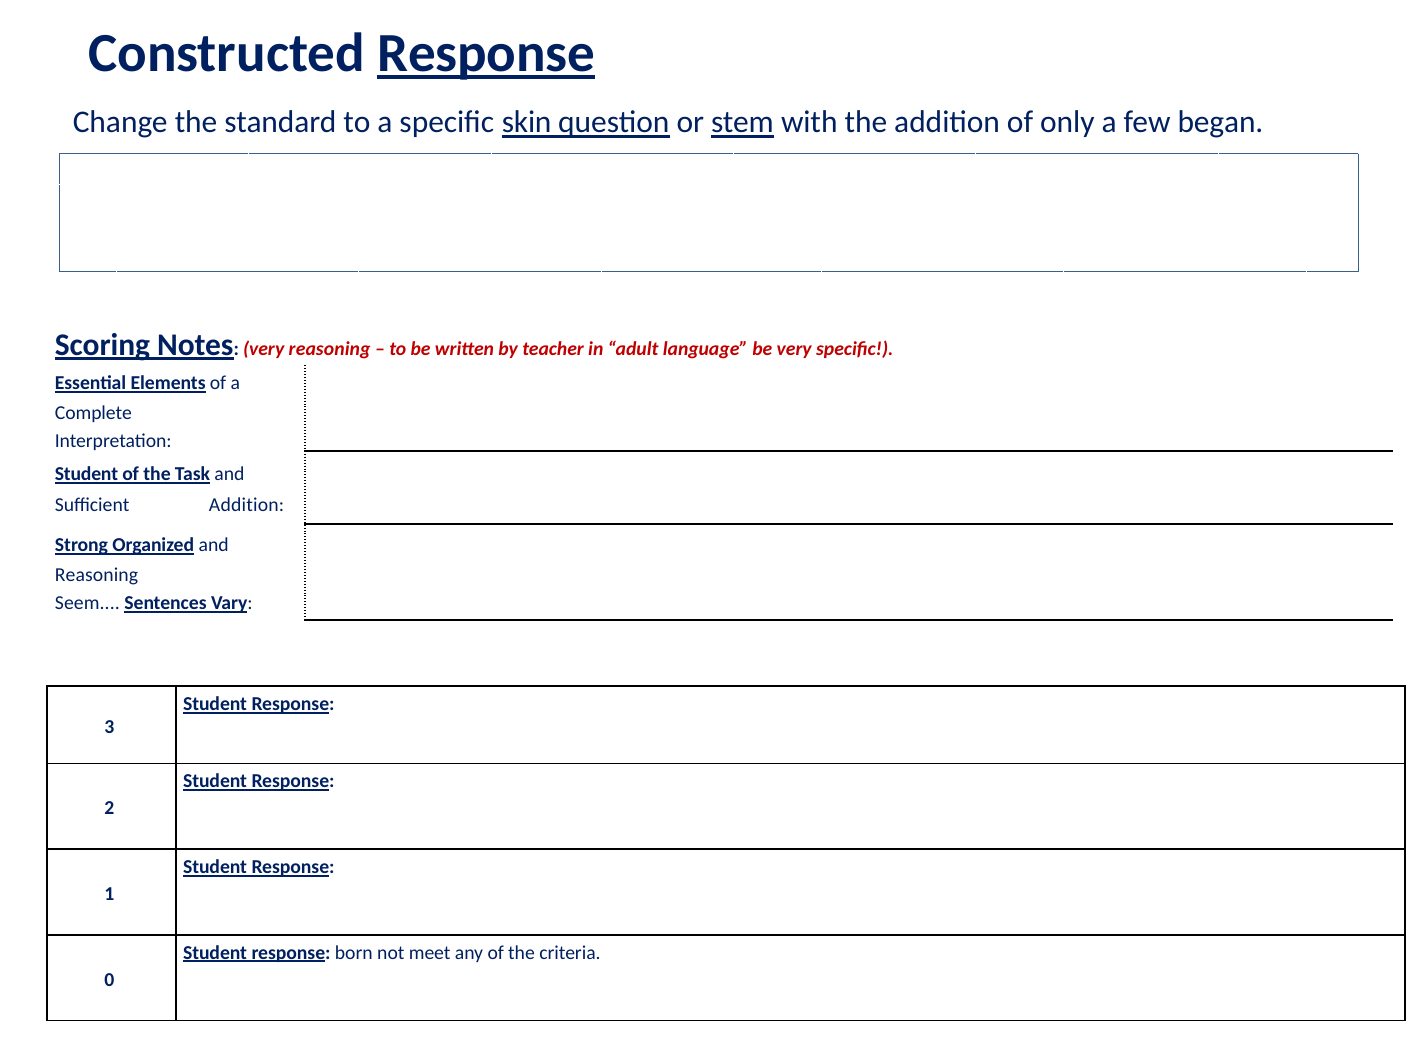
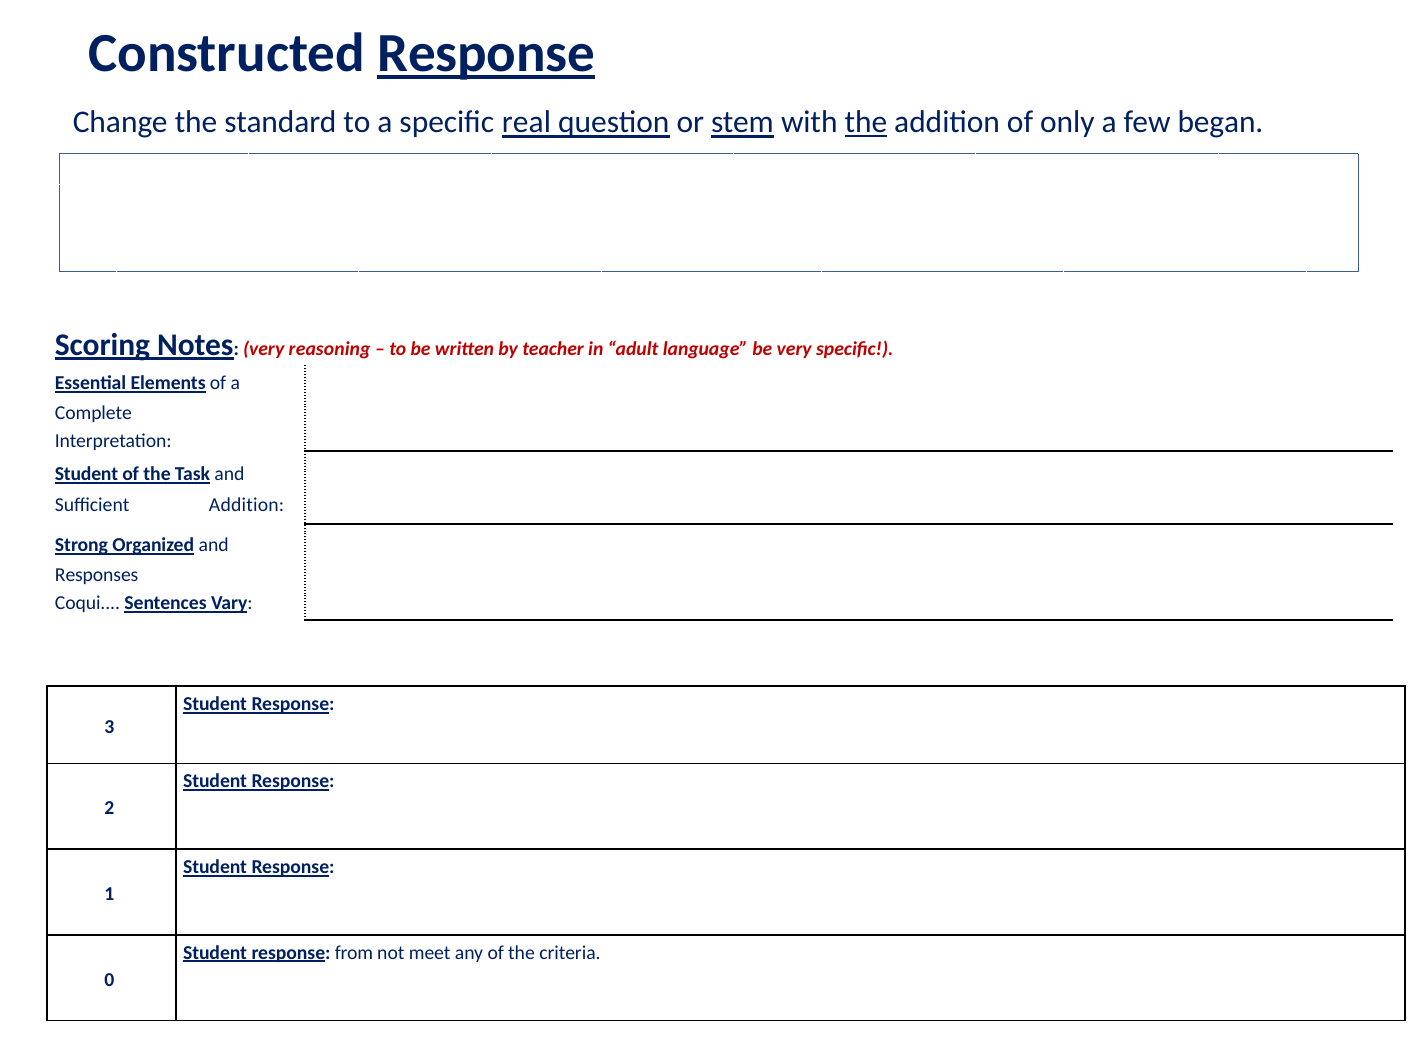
skin: skin -> real
the at (866, 123) underline: none -> present
Reasoning at (97, 575): Reasoning -> Responses
Seem: Seem -> Coqui
born: born -> from
